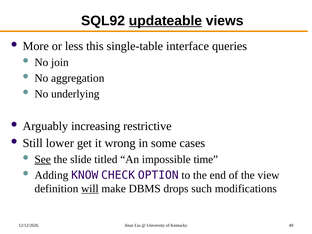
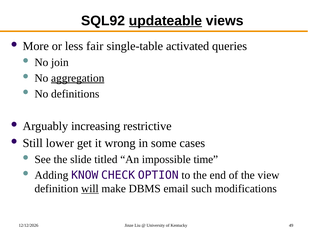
this: this -> fair
interface: interface -> activated
aggregation underline: none -> present
underlying: underlying -> definitions
See underline: present -> none
drops: drops -> email
